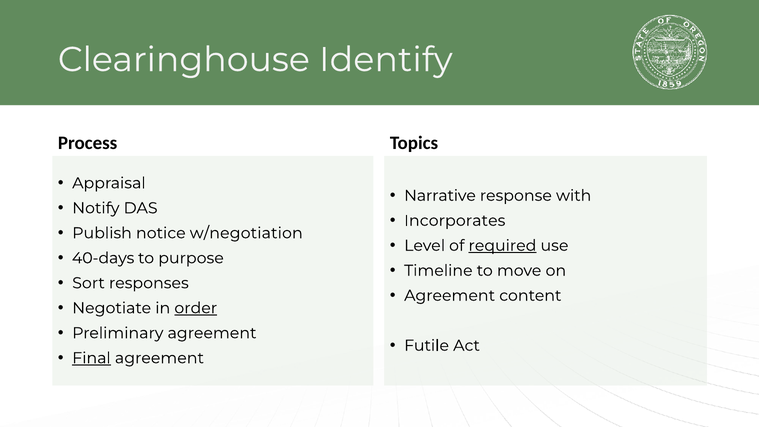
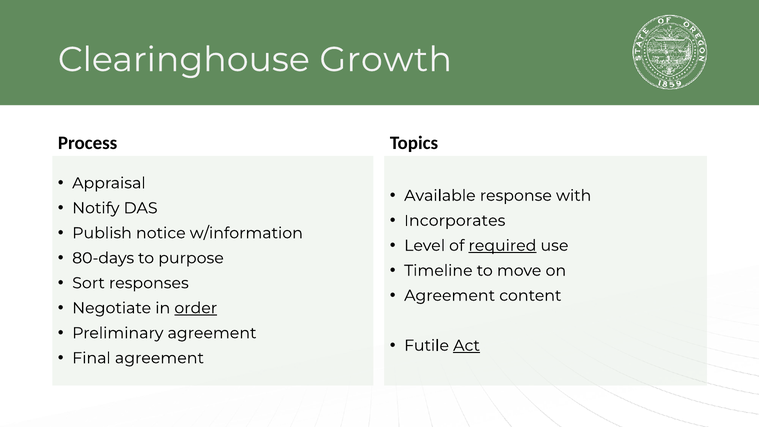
Identify: Identify -> Growth
Narrative: Narrative -> Available
w/negotiation: w/negotiation -> w/information
40-days: 40-days -> 80-days
Act underline: none -> present
Final underline: present -> none
